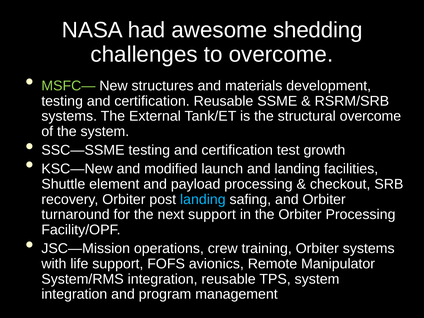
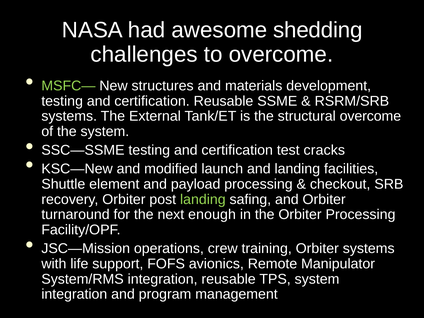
growth: growth -> cracks
landing at (203, 199) colour: light blue -> light green
next support: support -> enough
